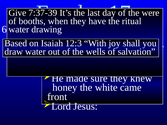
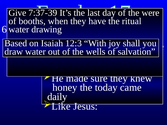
white: white -> today
front: front -> daily
Lord: Lord -> Like
